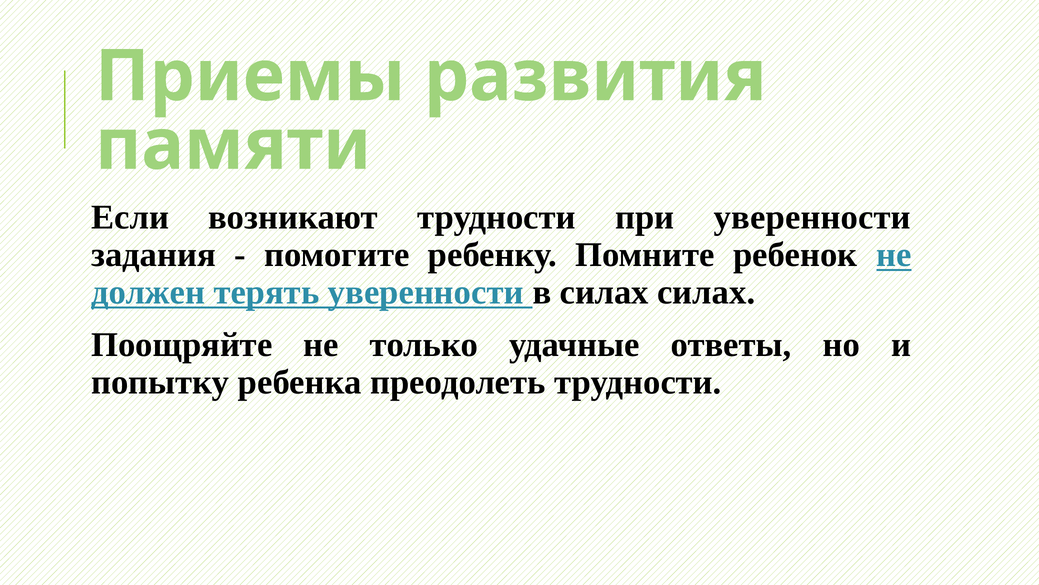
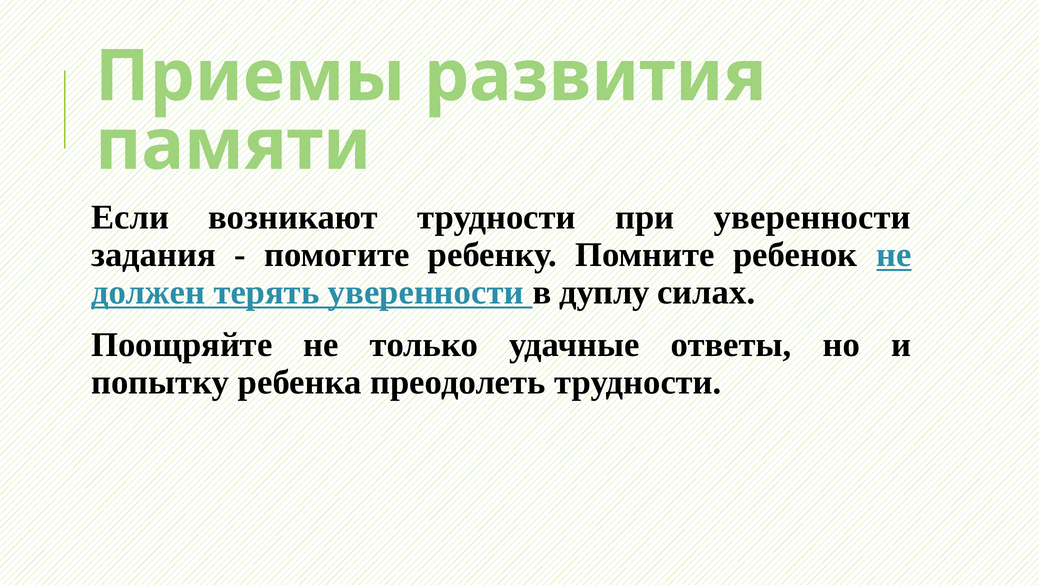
в силах: силах -> дуплу
